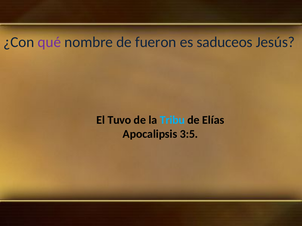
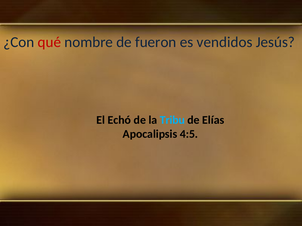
qué colour: purple -> red
saduceos: saduceos -> vendidos
Tuvo: Tuvo -> Echó
3:5: 3:5 -> 4:5
